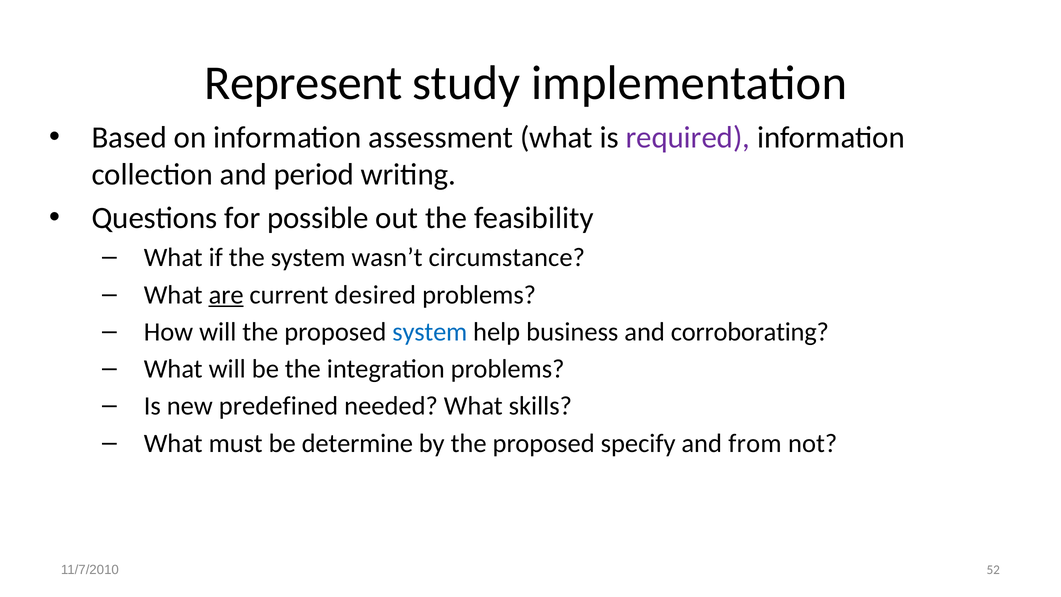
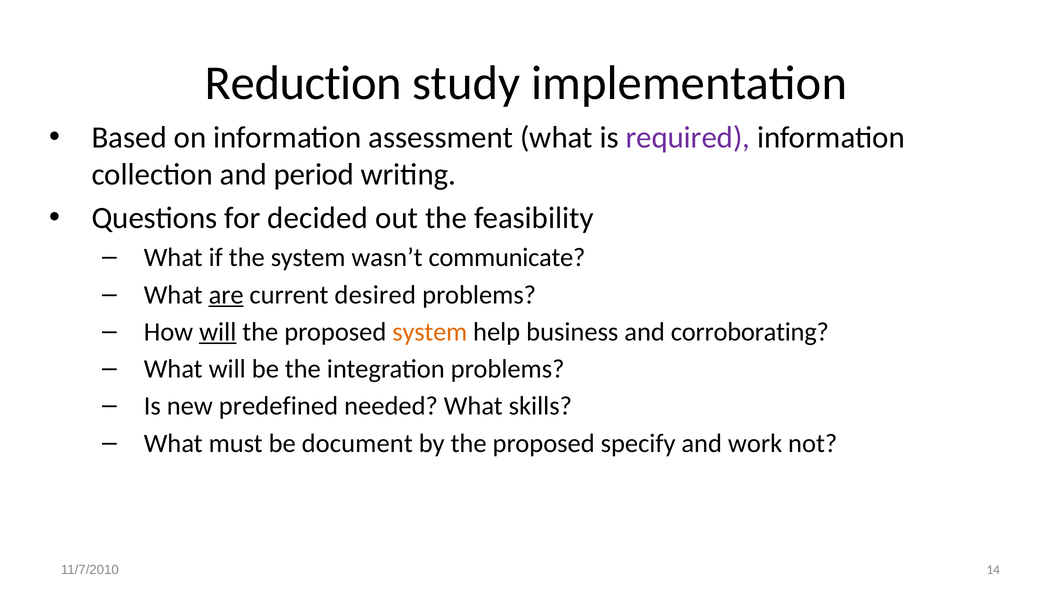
Represent: Represent -> Reduction
possible: possible -> decided
circumstance: circumstance -> communicate
will at (218, 332) underline: none -> present
system at (430, 332) colour: blue -> orange
determine: determine -> document
from: from -> work
52: 52 -> 14
